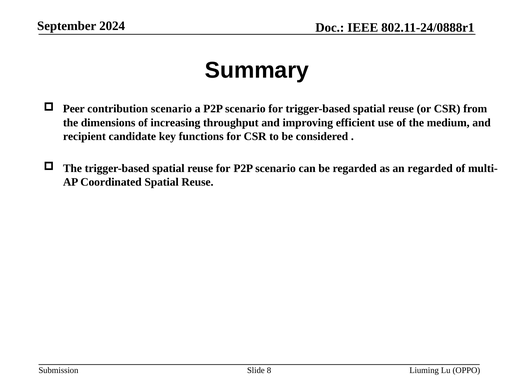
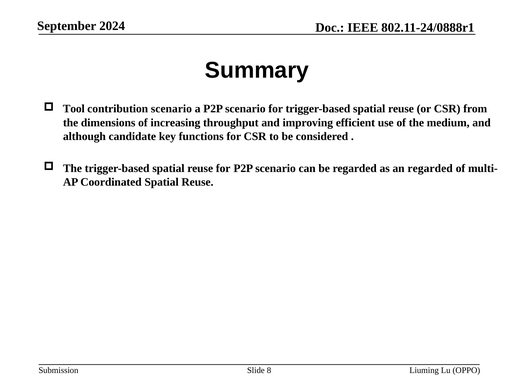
Peer: Peer -> Tool
recipient: recipient -> although
